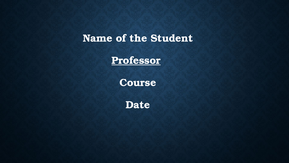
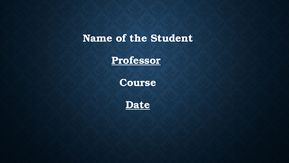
Date underline: none -> present
